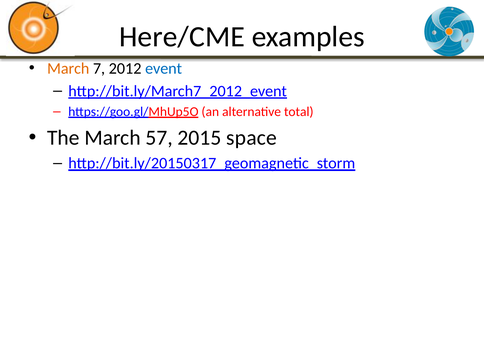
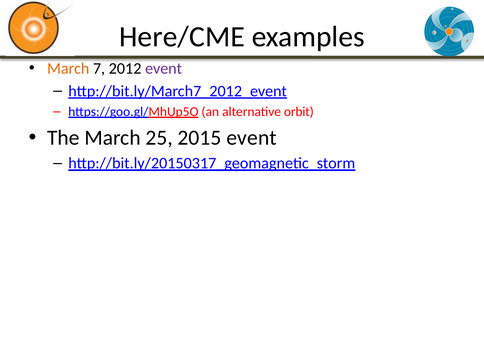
event at (164, 68) colour: blue -> purple
total: total -> orbit
57: 57 -> 25
2015 space: space -> event
